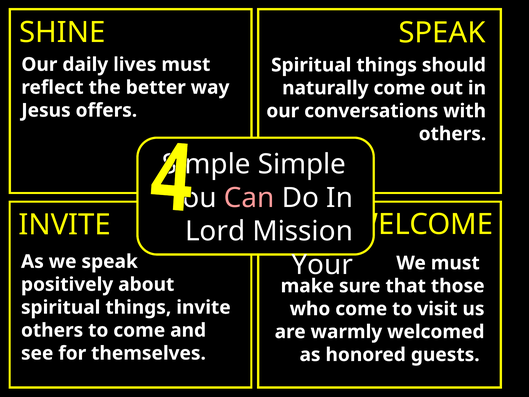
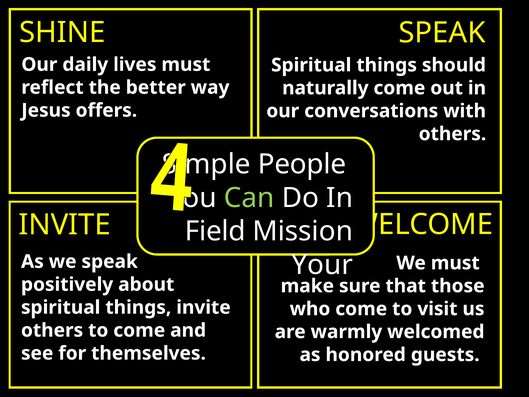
Simple at (302, 164): Simple -> People
Can colour: pink -> light green
Lord: Lord -> Field
